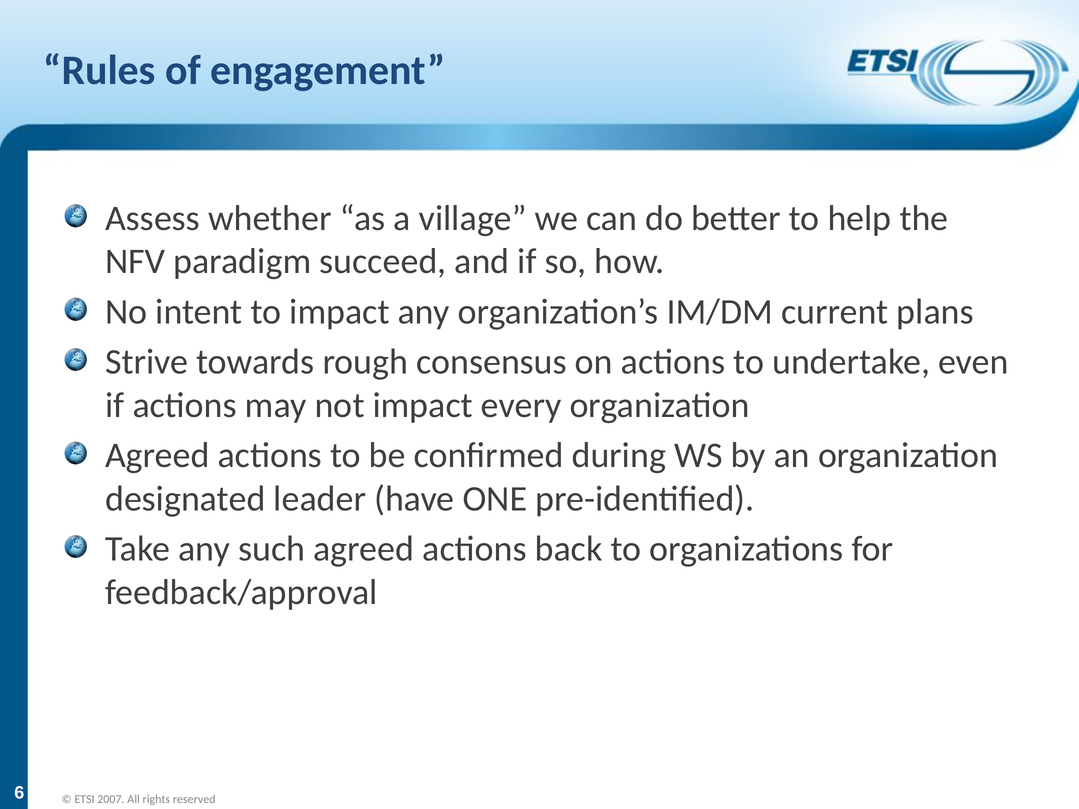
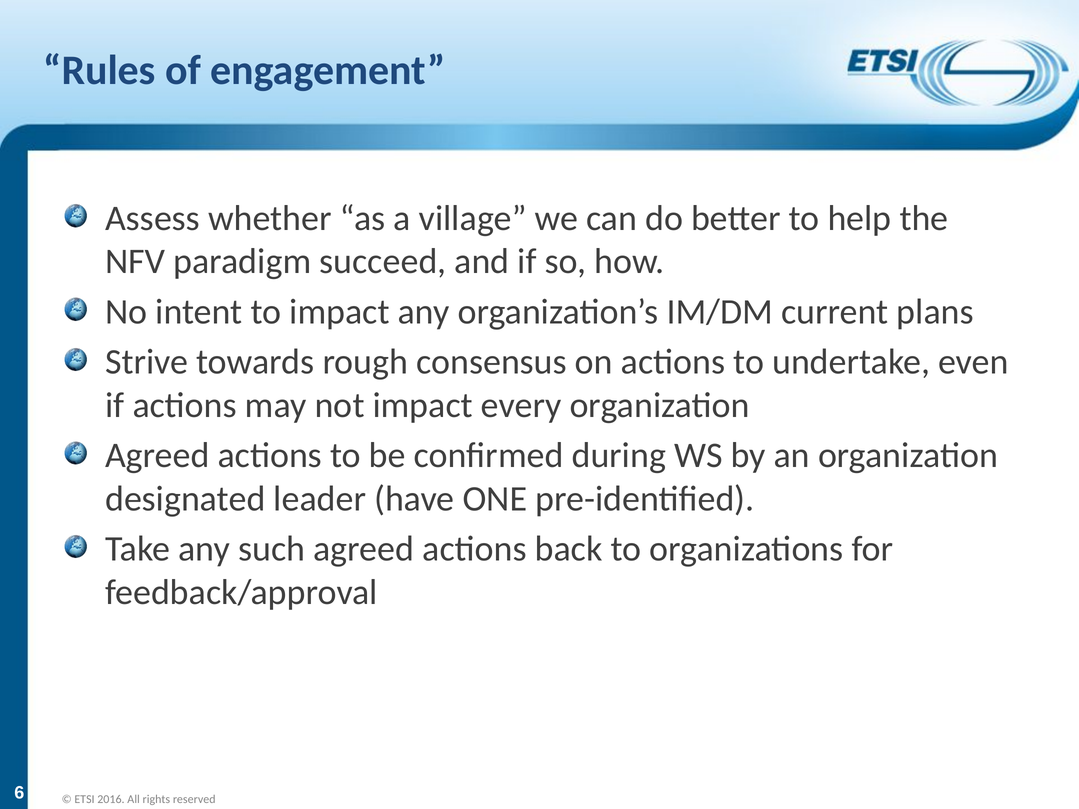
2007: 2007 -> 2016
